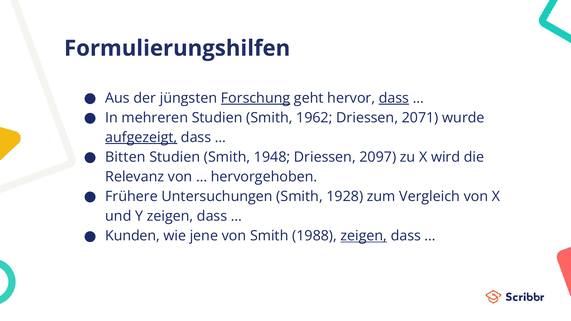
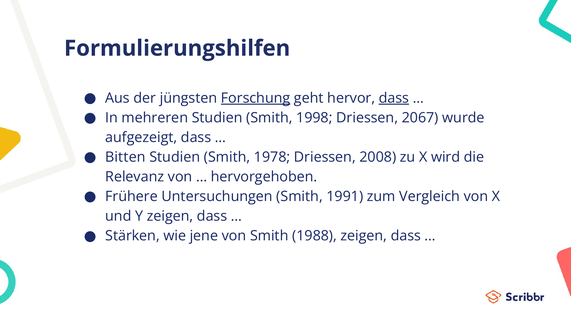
1962: 1962 -> 1998
2071: 2071 -> 2067
aufgezeigt underline: present -> none
1948: 1948 -> 1978
2097: 2097 -> 2008
1928: 1928 -> 1991
Kunden: Kunden -> Stärken
zeigen at (364, 236) underline: present -> none
